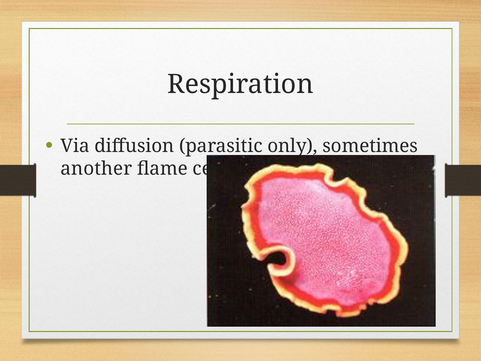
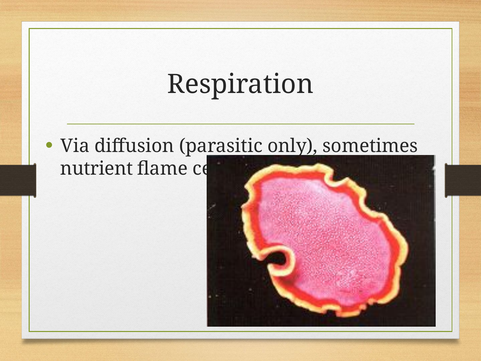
another: another -> nutrient
